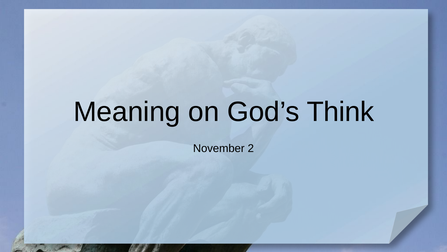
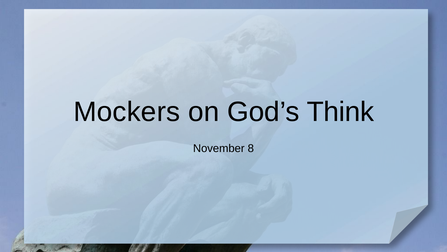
Meaning: Meaning -> Mockers
2: 2 -> 8
